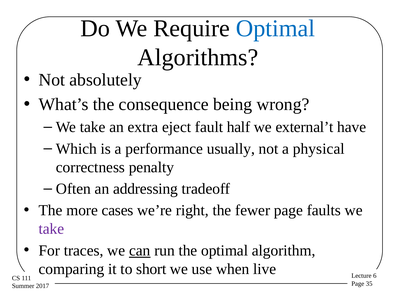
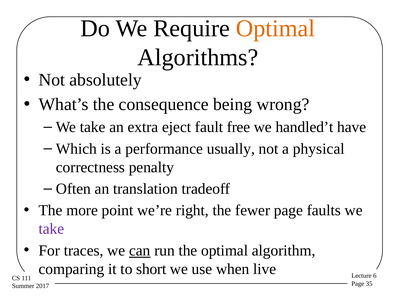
Optimal at (276, 28) colour: blue -> orange
half: half -> free
external’t: external’t -> handled’t
addressing: addressing -> translation
cases: cases -> point
